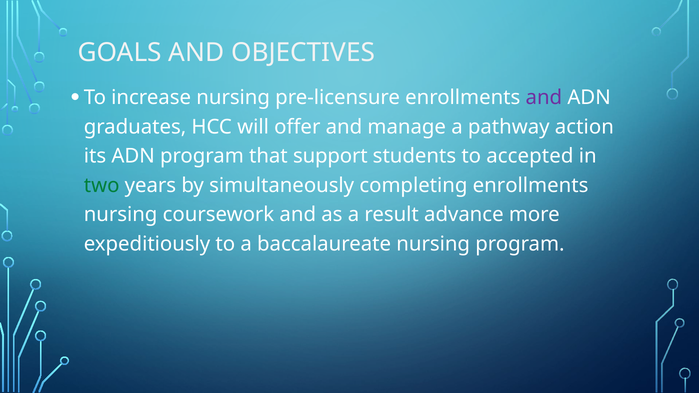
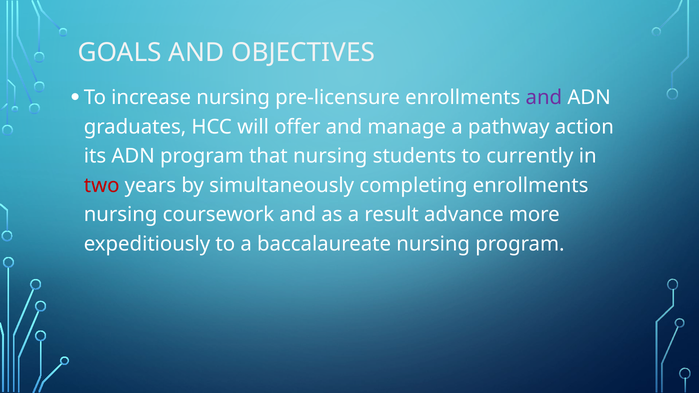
that support: support -> nursing
accepted: accepted -> currently
two colour: green -> red
